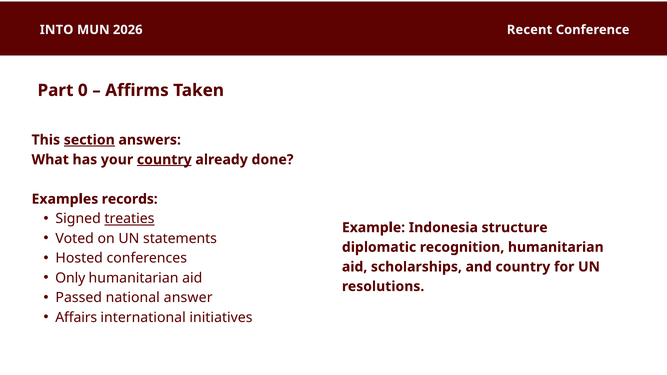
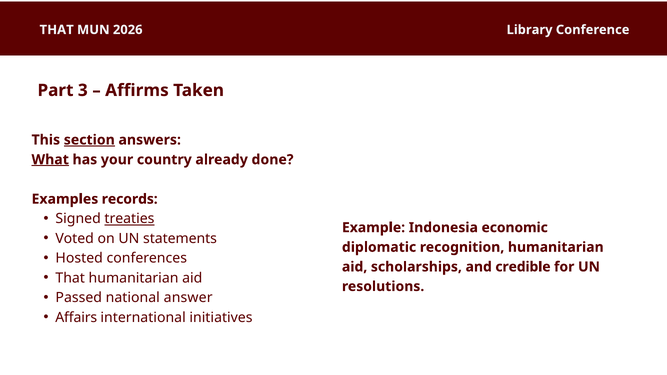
INTO at (57, 30): INTO -> THAT
Recent: Recent -> Library
0: 0 -> 3
What underline: none -> present
country at (164, 160) underline: present -> none
structure: structure -> economic
and country: country -> credible
Only at (70, 278): Only -> That
